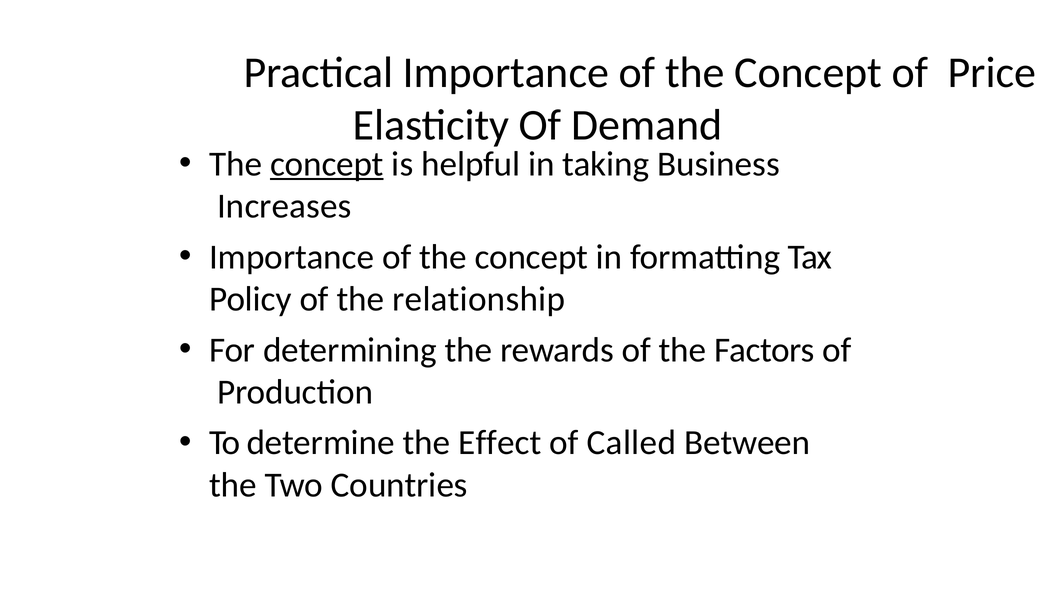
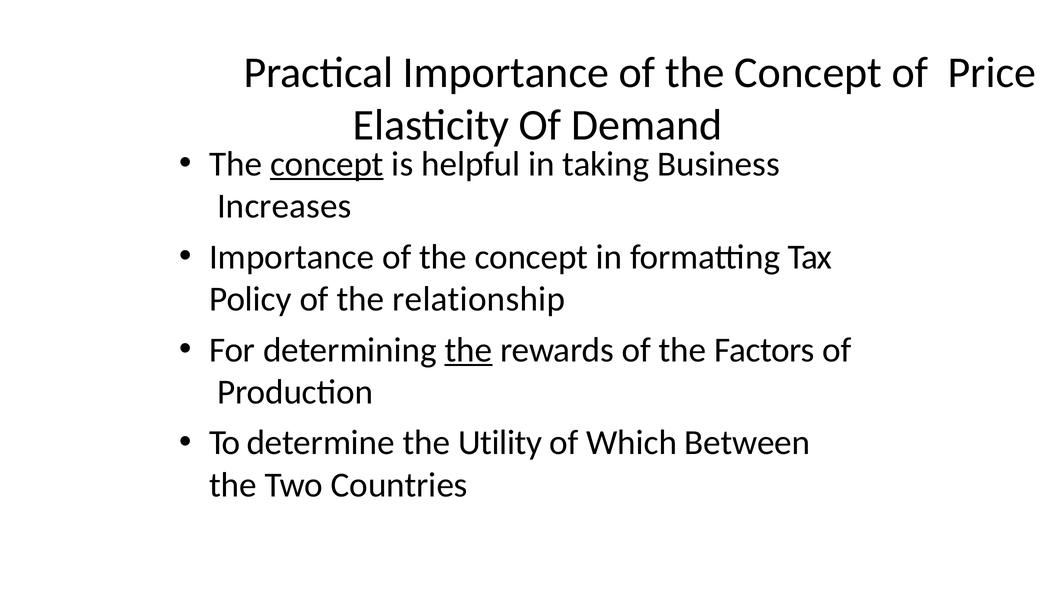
the at (468, 350) underline: none -> present
Effect: Effect -> Utility
Called: Called -> Which
